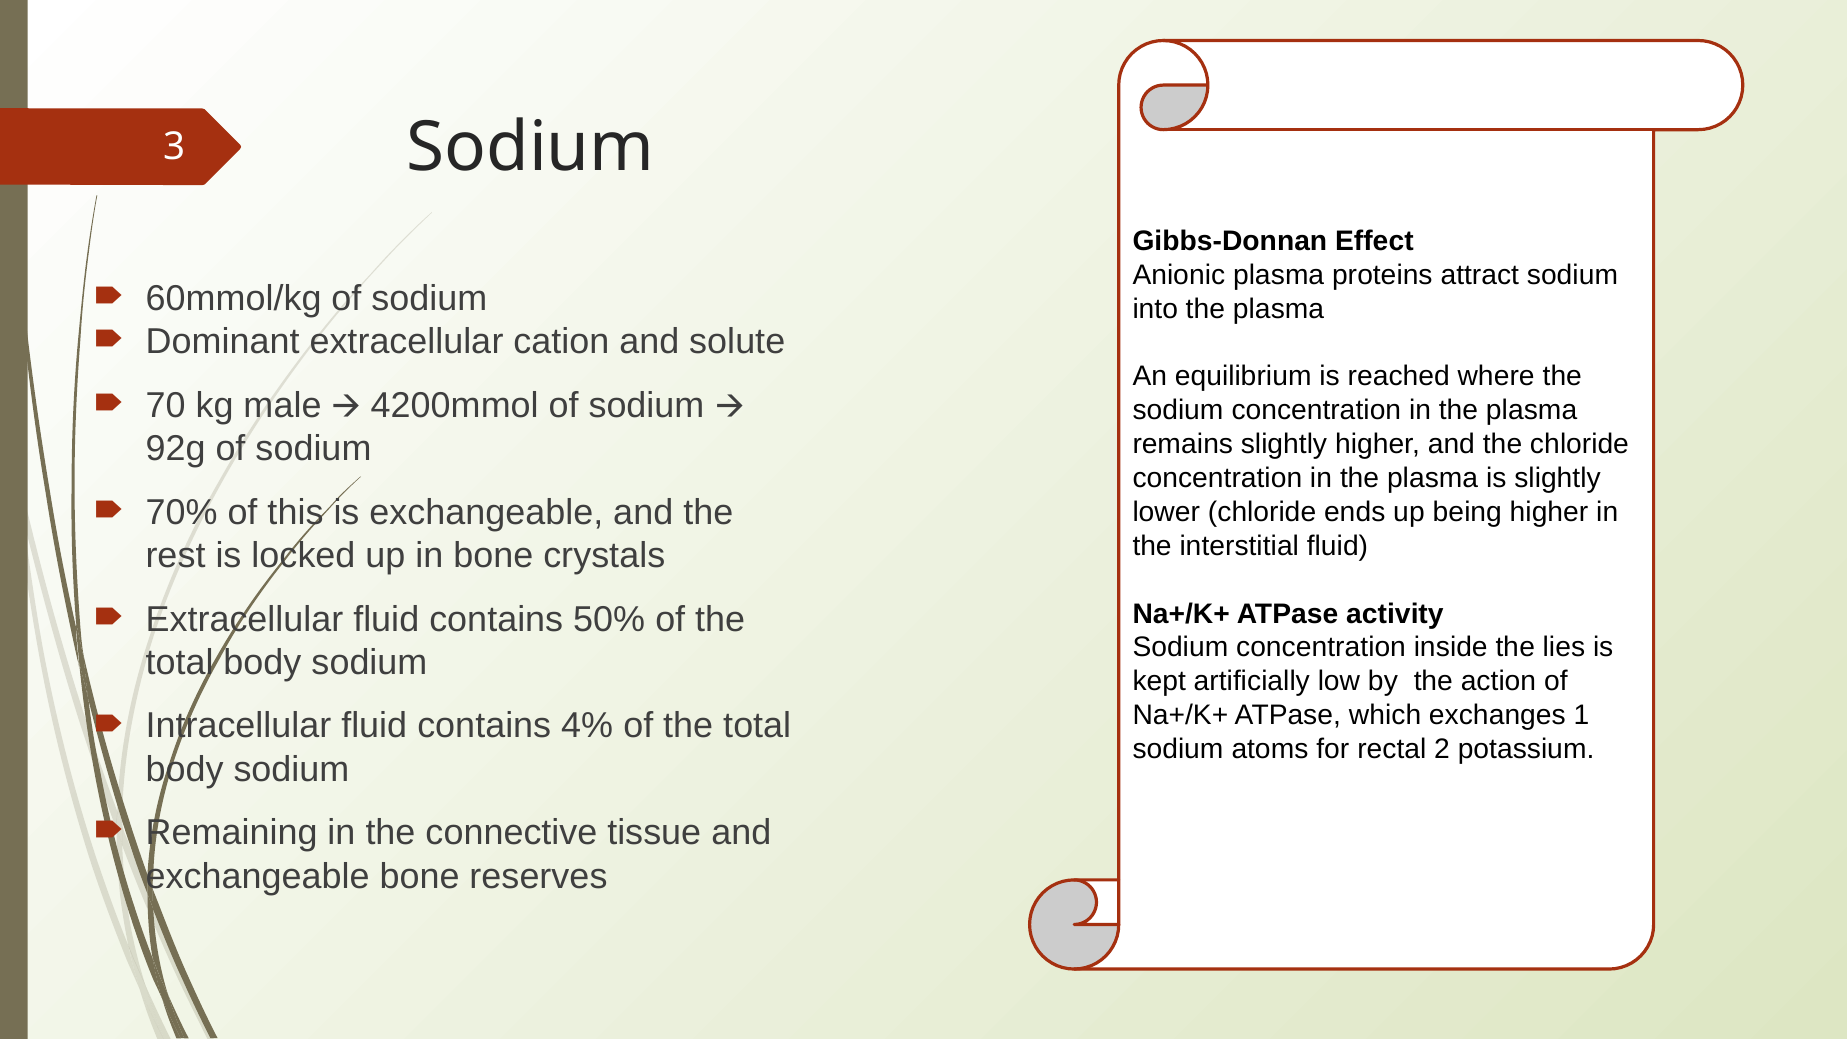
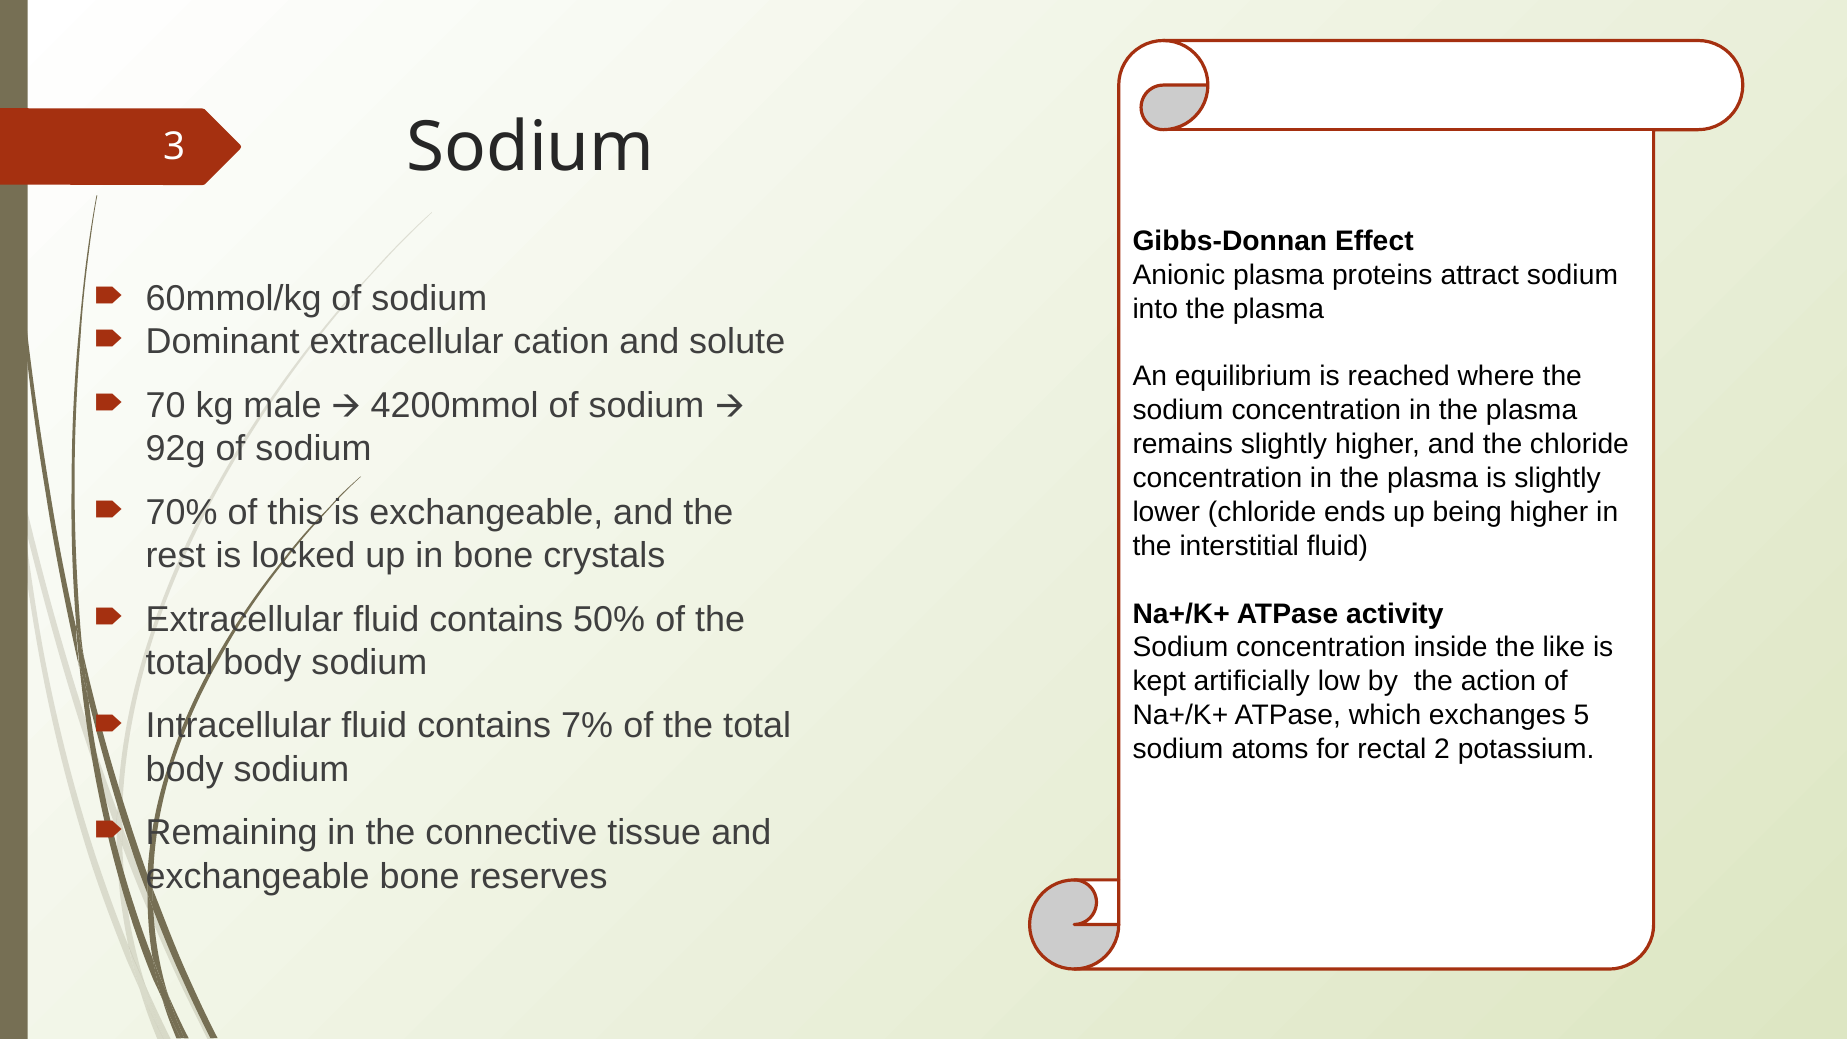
lies: lies -> like
1: 1 -> 5
4%: 4% -> 7%
